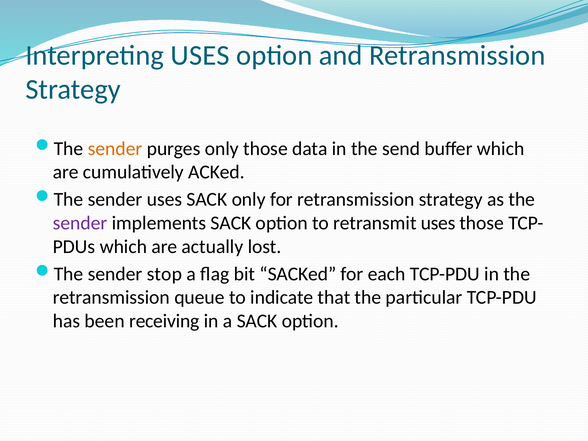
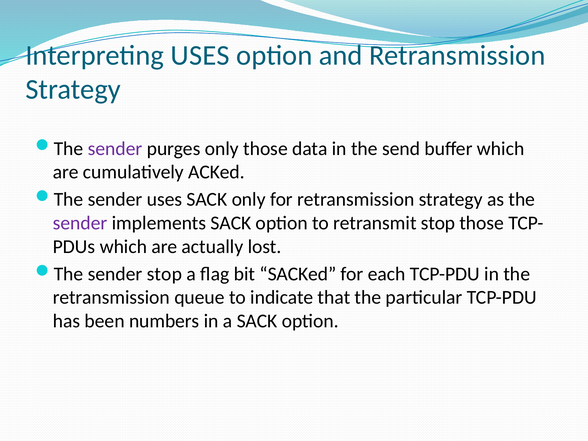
sender at (115, 149) colour: orange -> purple
retransmit uses: uses -> stop
receiving: receiving -> numbers
